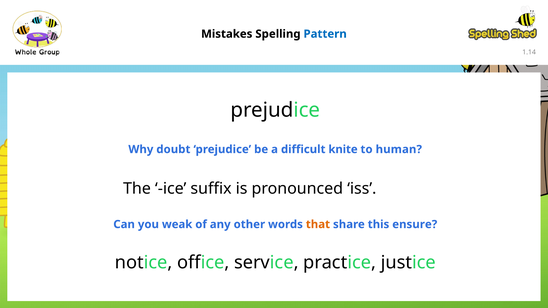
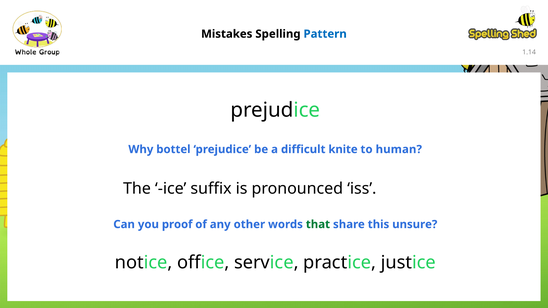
doubt: doubt -> bottel
weak: weak -> proof
that colour: orange -> green
ensure: ensure -> unsure
